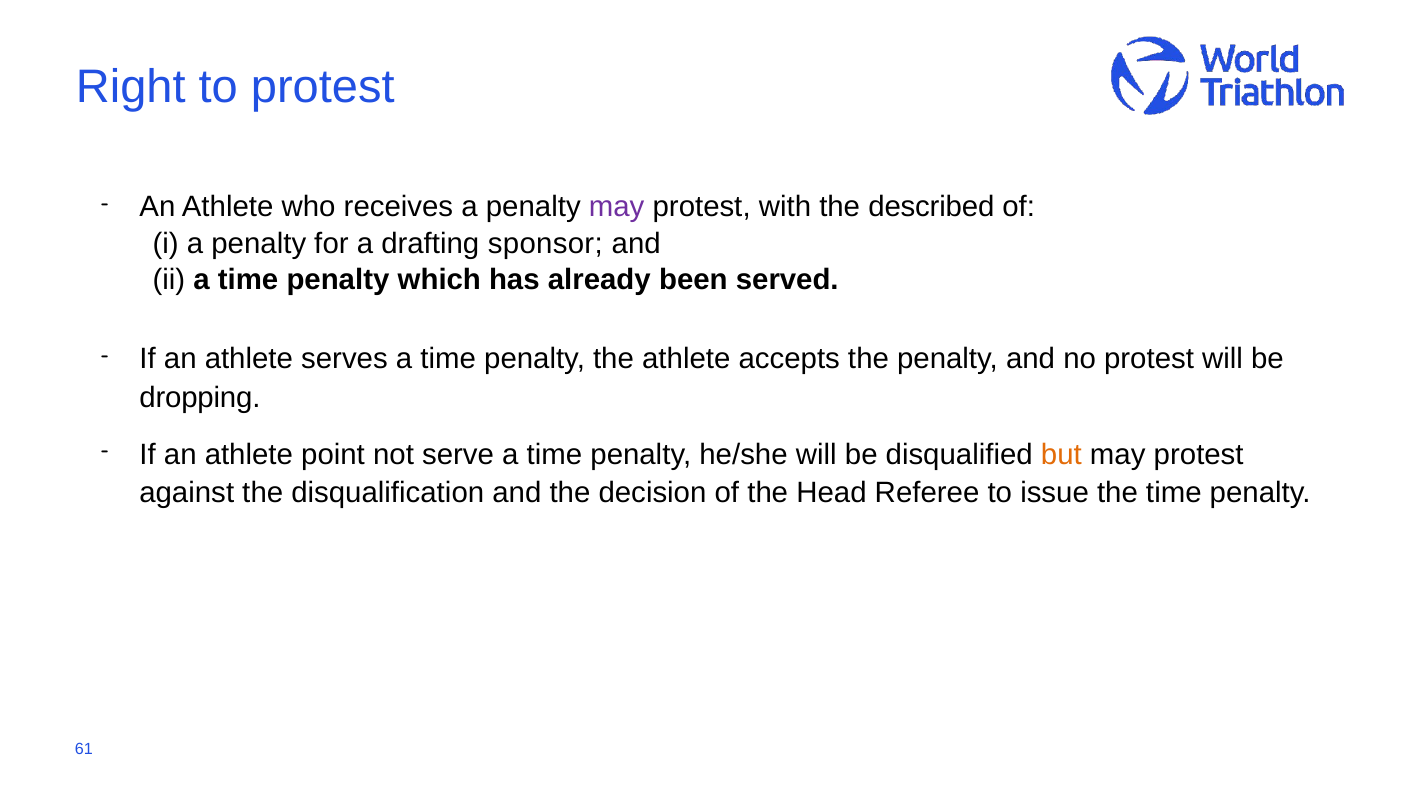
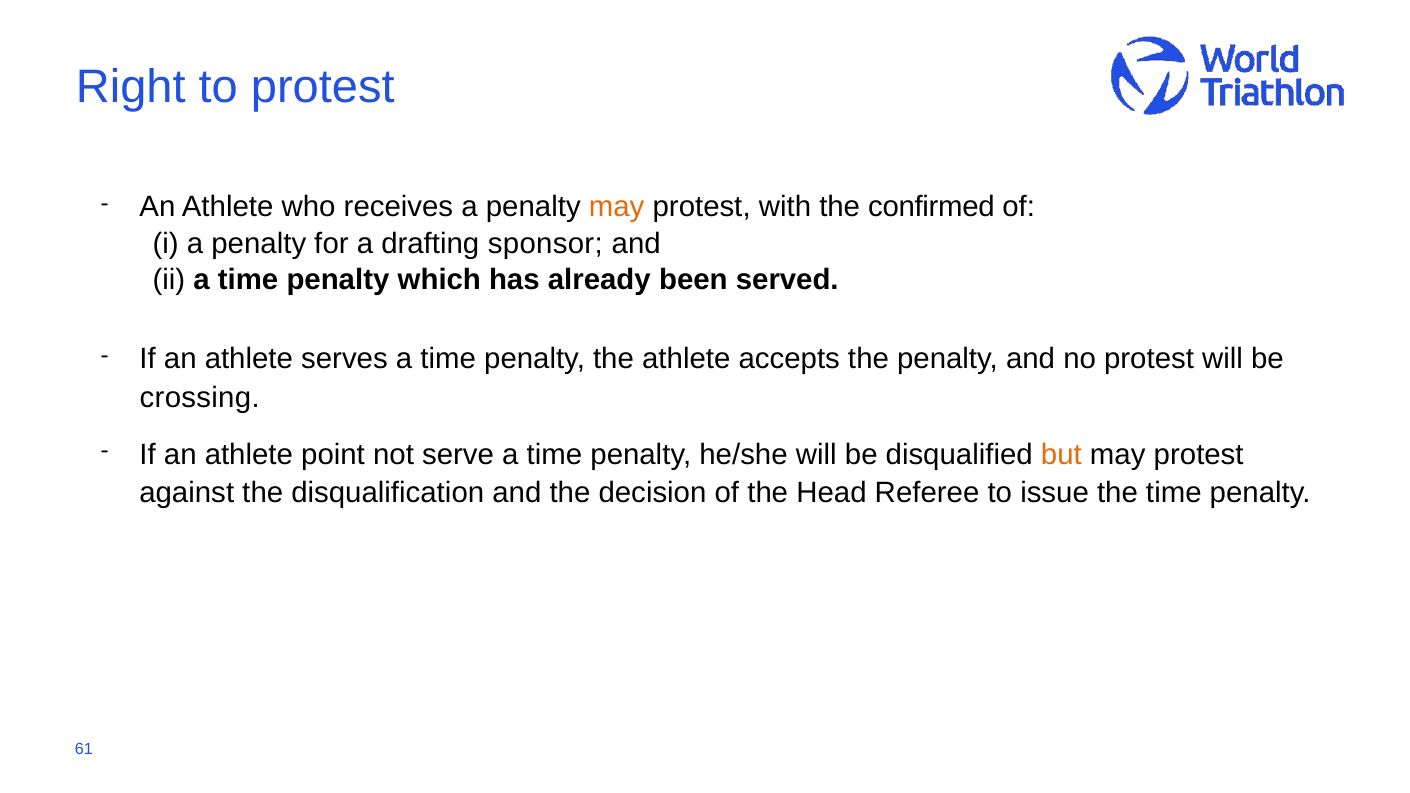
may at (617, 207) colour: purple -> orange
described: described -> confirmed
dropping: dropping -> crossing
